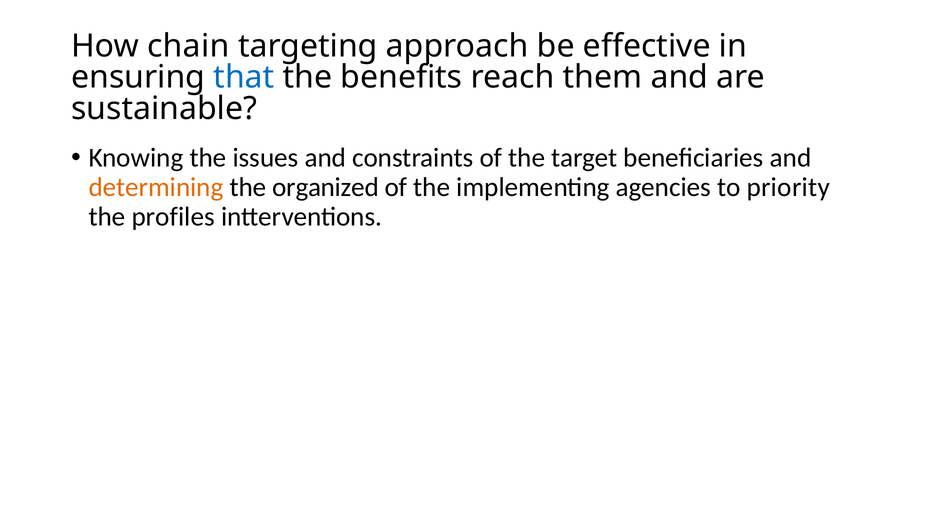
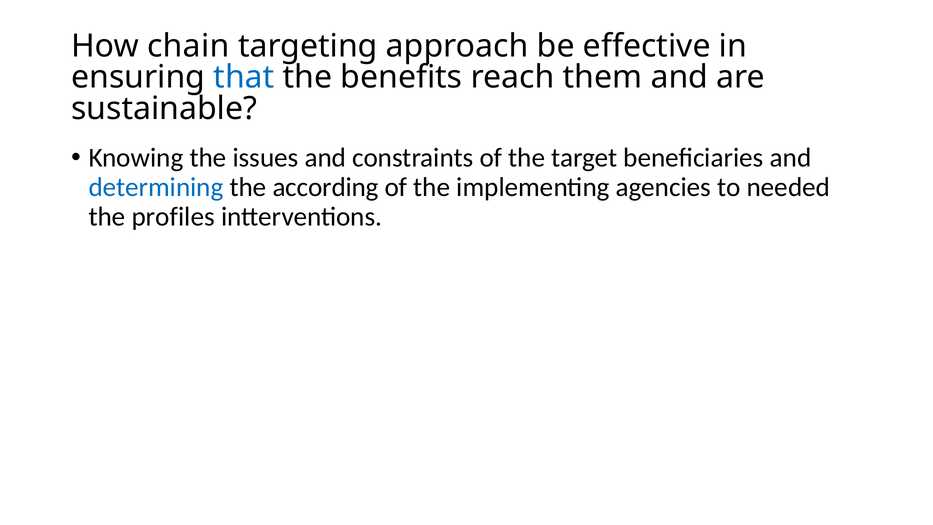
determining colour: orange -> blue
organized: organized -> according
priority: priority -> needed
